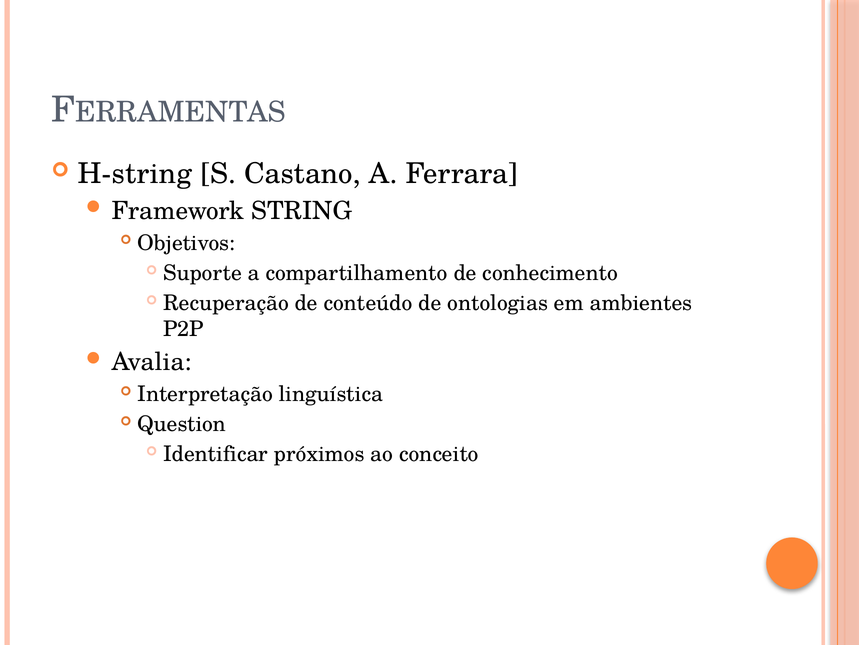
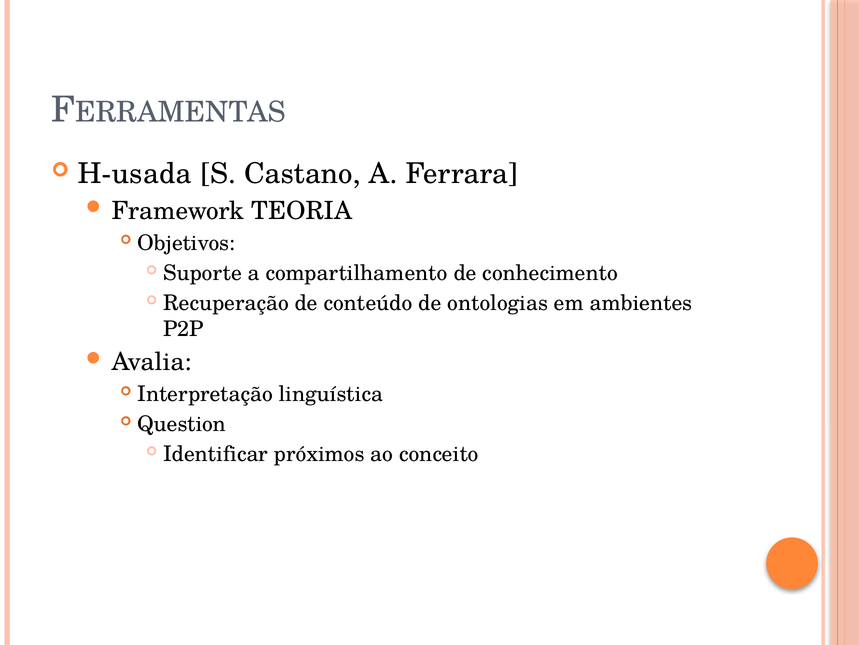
H-string: H-string -> H-usada
STRING: STRING -> TEORIA
